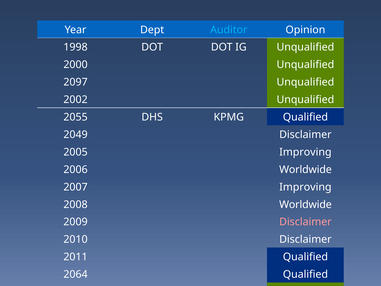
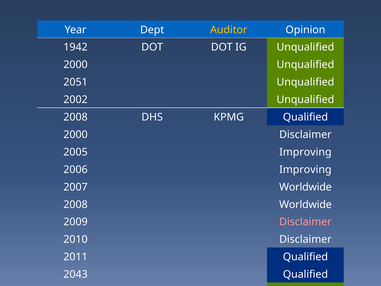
Auditor colour: light blue -> yellow
1998: 1998 -> 1942
2097: 2097 -> 2051
2055 at (76, 117): 2055 -> 2008
2049 at (76, 134): 2049 -> 2000
2006 Worldwide: Worldwide -> Improving
2007 Improving: Improving -> Worldwide
2064: 2064 -> 2043
